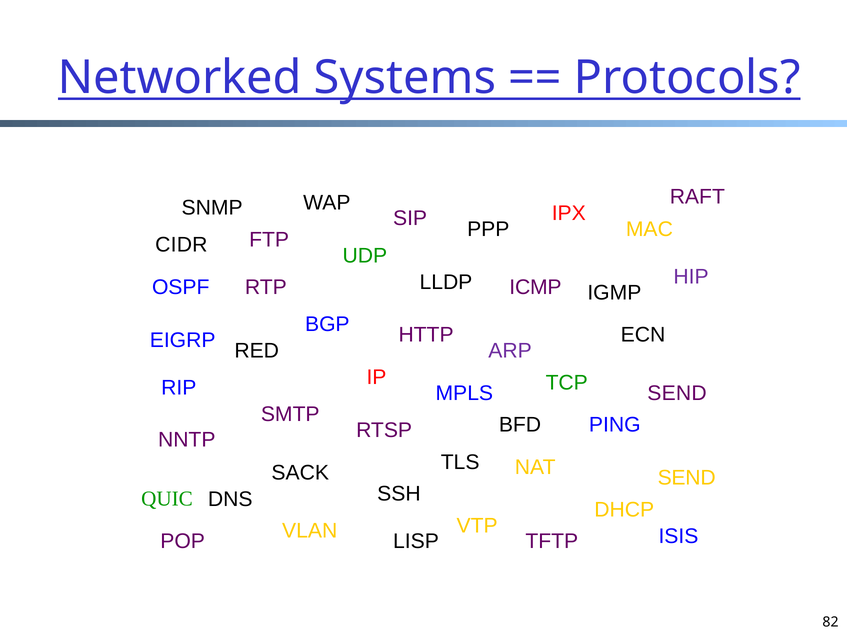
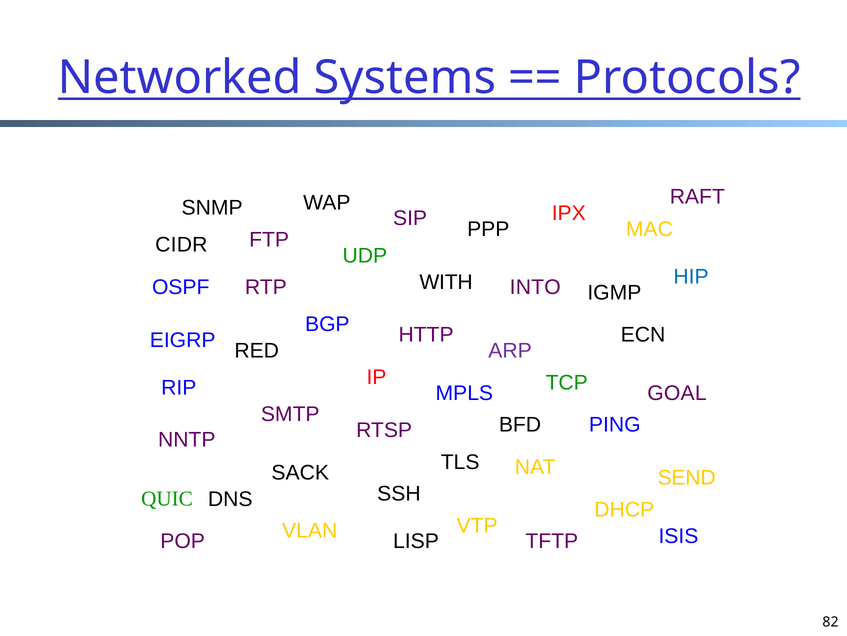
HIP colour: purple -> blue
LLDP: LLDP -> WITH
ICMP: ICMP -> INTO
SEND at (677, 393): SEND -> GOAL
